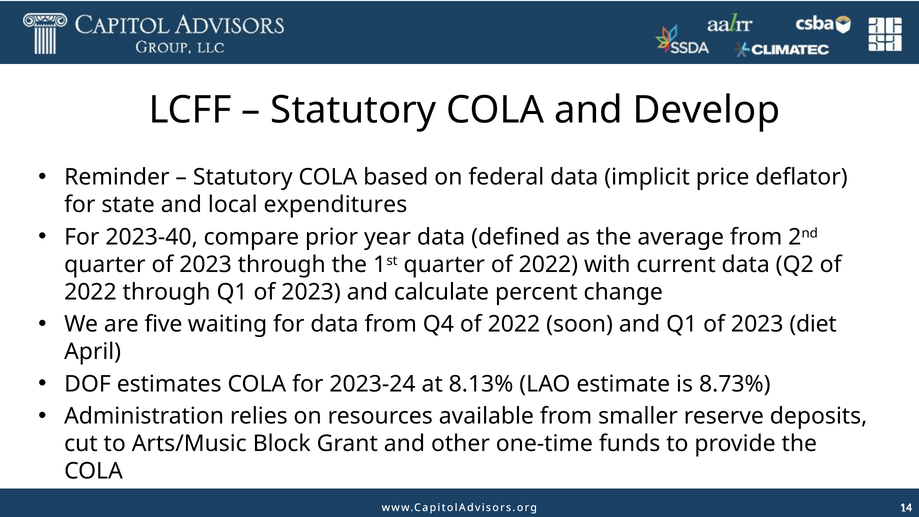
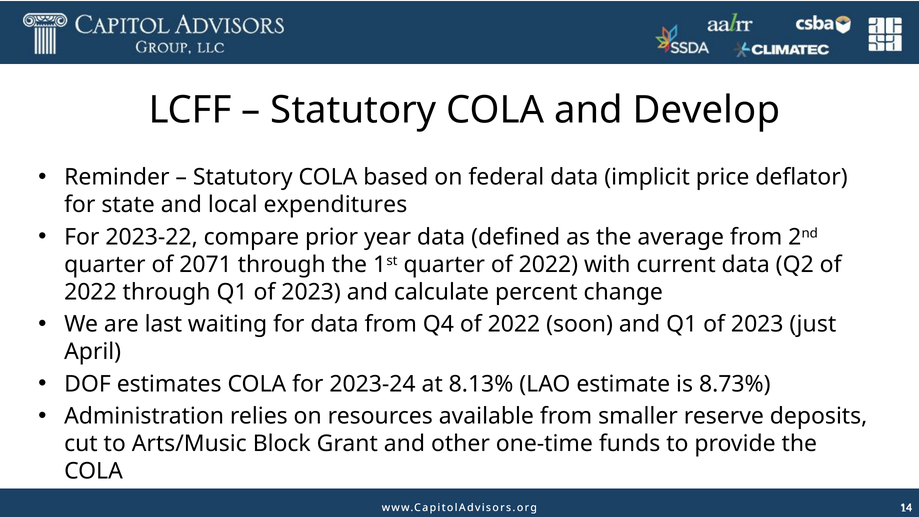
2023-40: 2023-40 -> 2023-22
quarter of 2023: 2023 -> 2071
five: five -> last
diet: diet -> just
